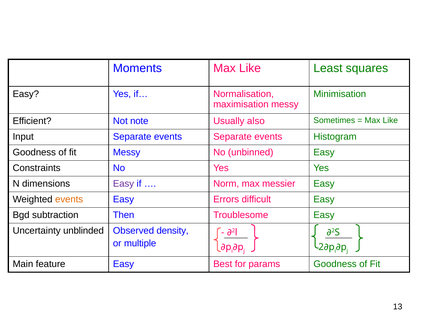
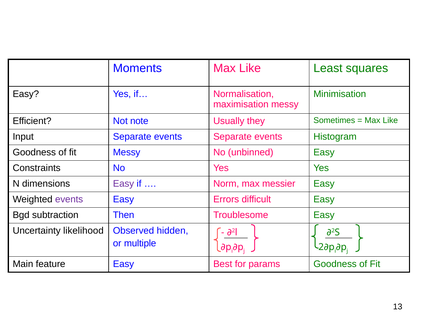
also: also -> they
events at (69, 199) colour: orange -> purple
unblinded: unblinded -> likelihood
density: density -> hidden
